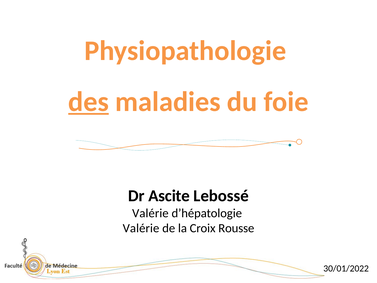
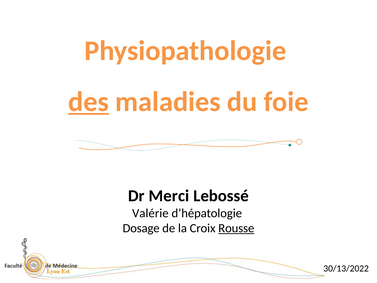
Ascite: Ascite -> Merci
Valérie at (141, 228): Valérie -> Dosage
Rousse underline: none -> present
30/01/2022: 30/01/2022 -> 30/13/2022
